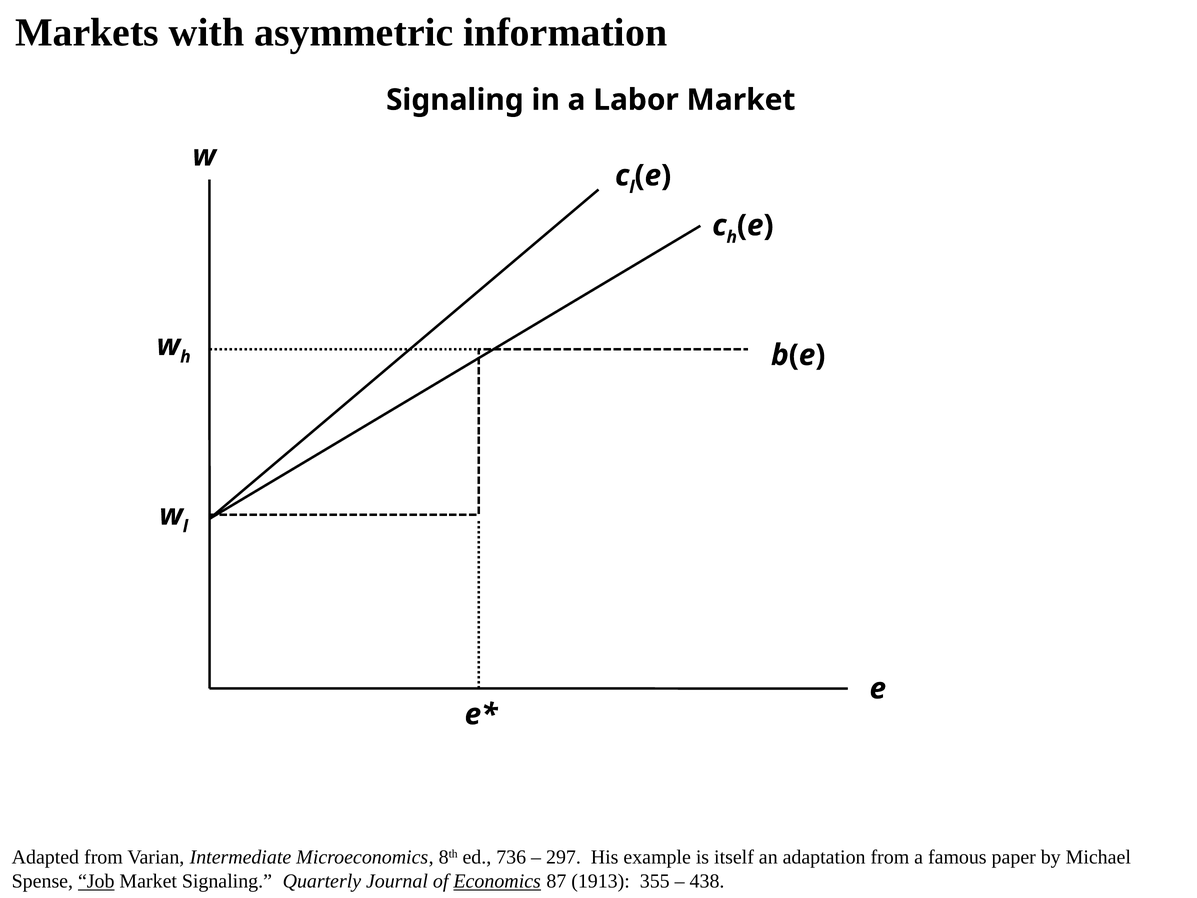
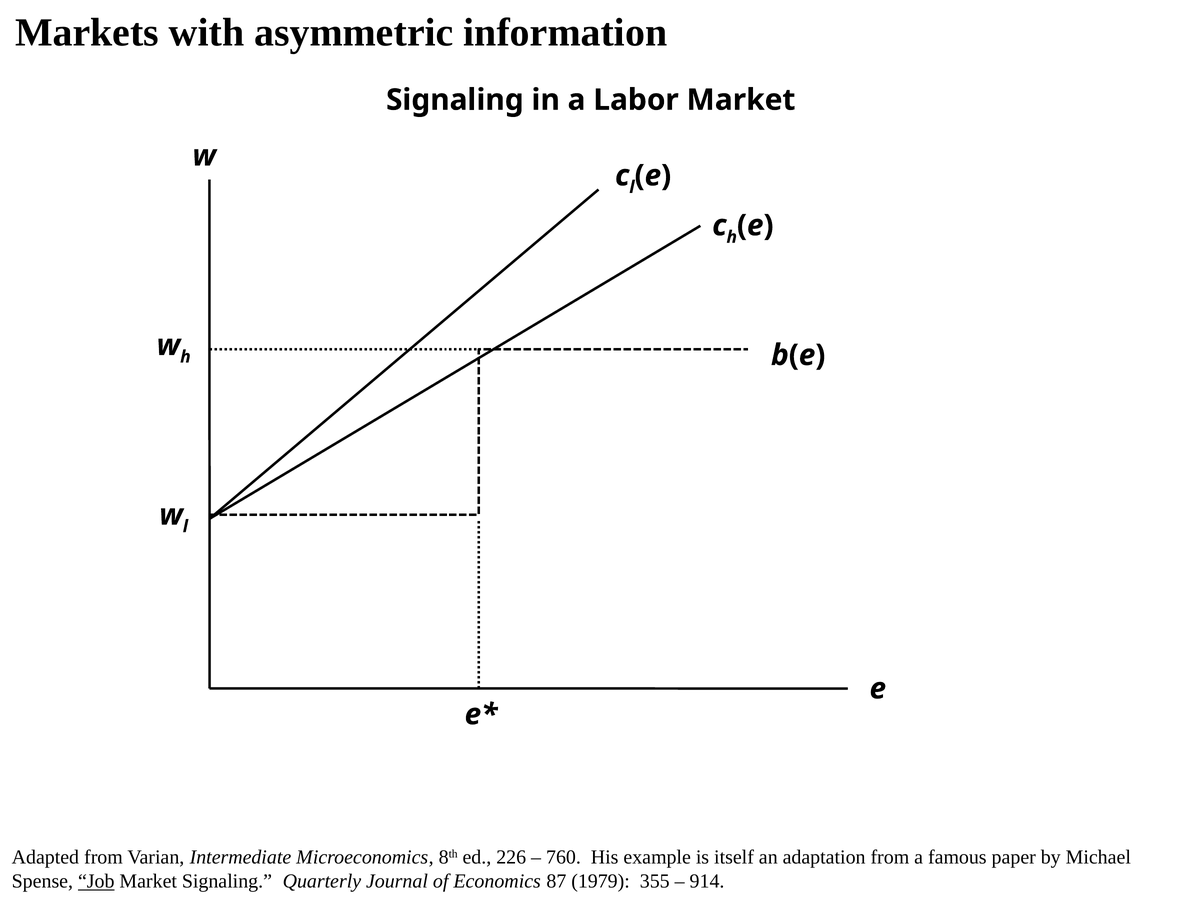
736: 736 -> 226
297: 297 -> 760
Economics underline: present -> none
1913: 1913 -> 1979
438: 438 -> 914
